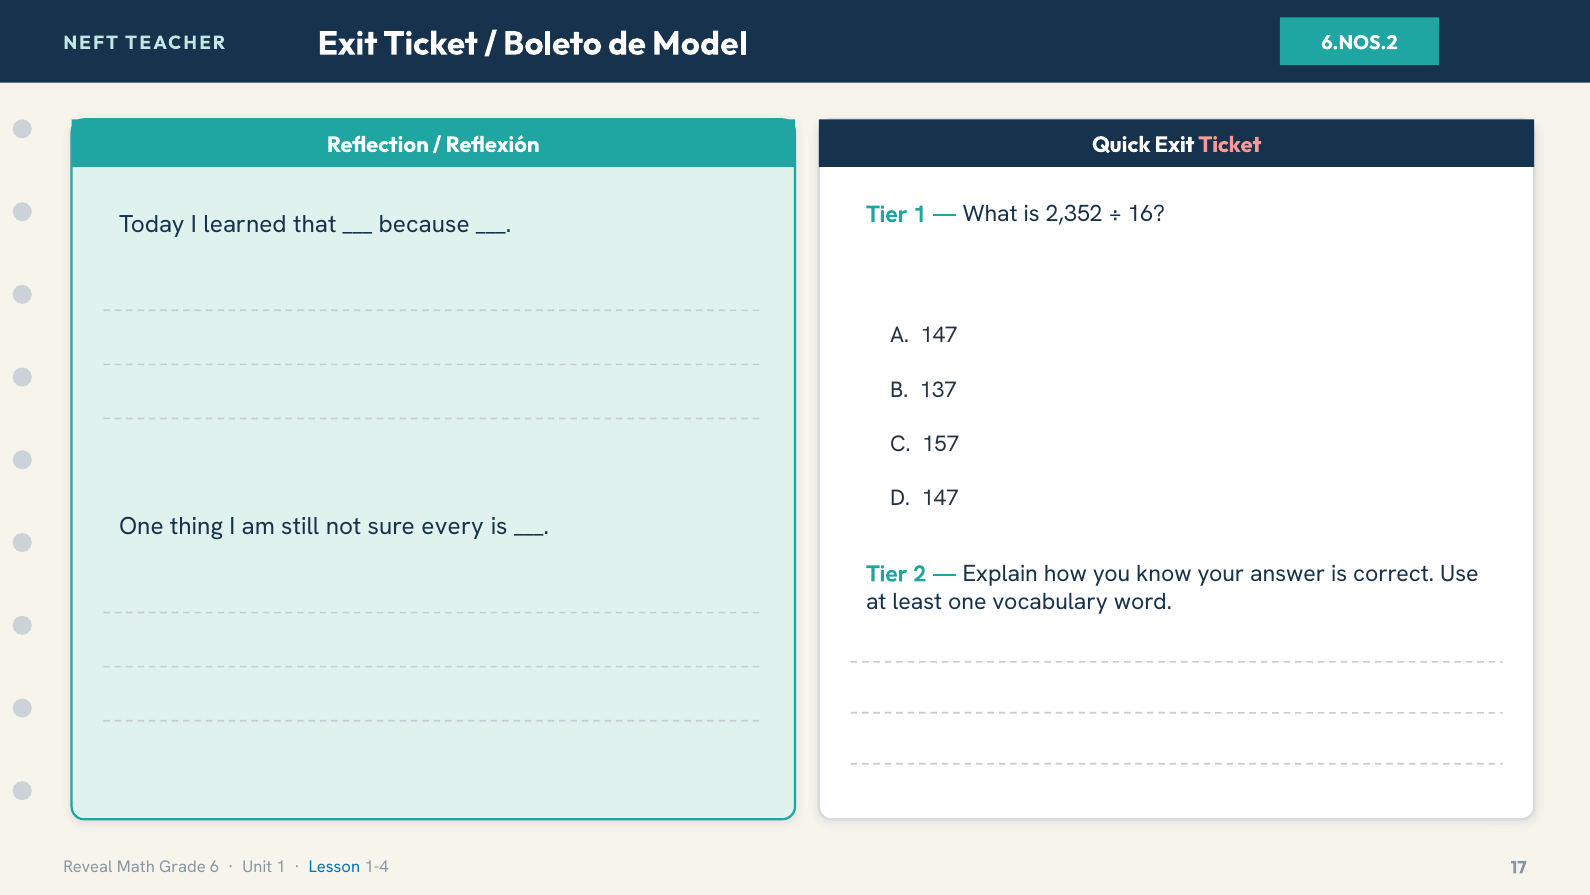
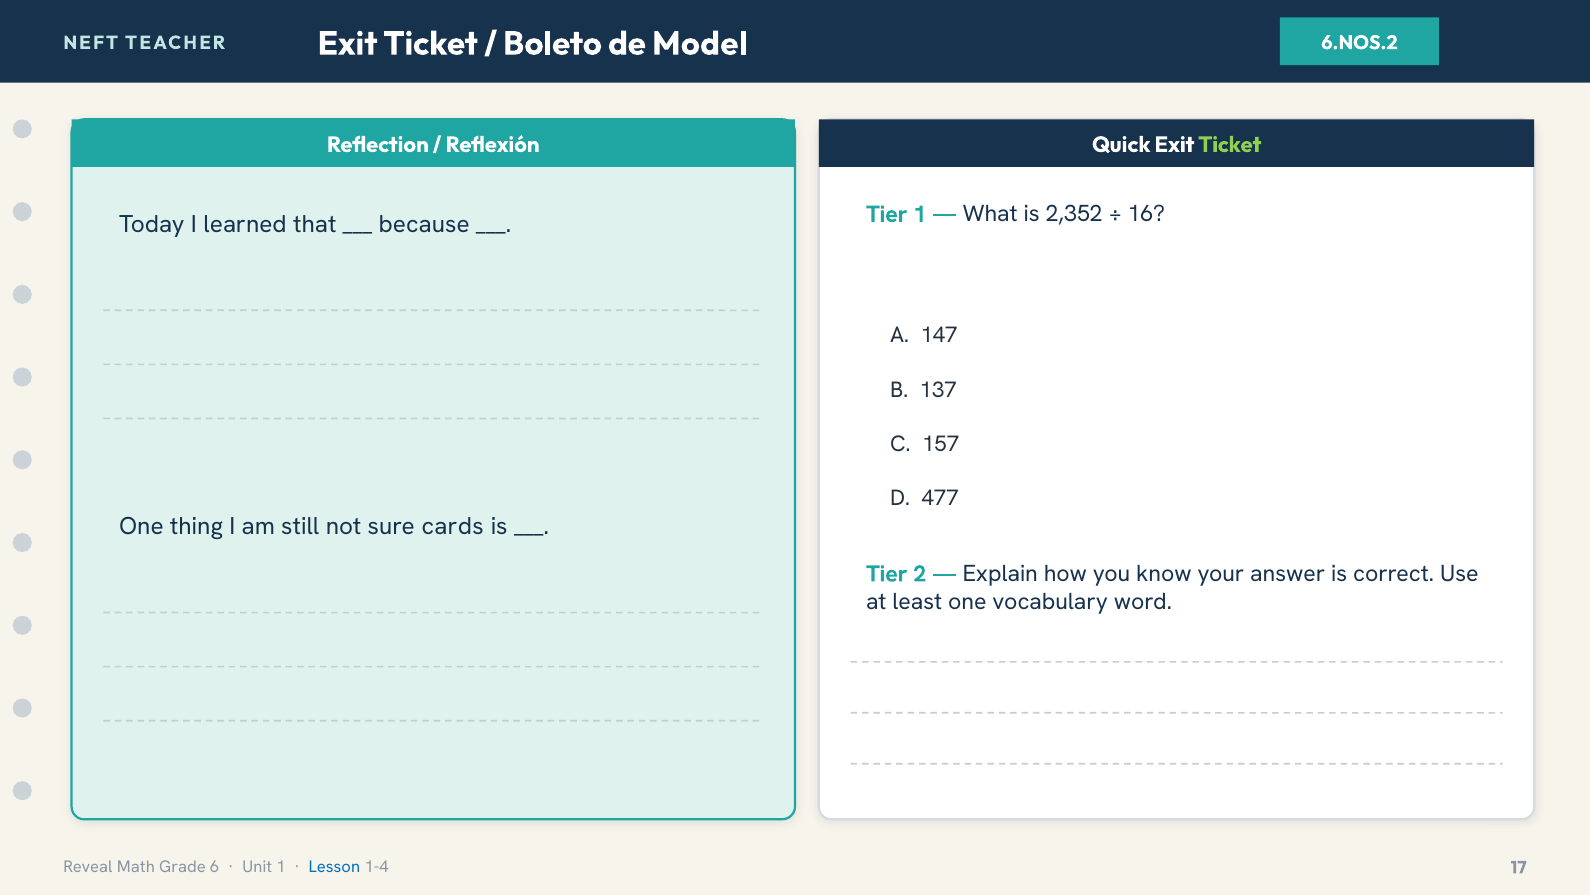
Ticket at (1230, 145) colour: pink -> light green
D 147: 147 -> 477
every: every -> cards
